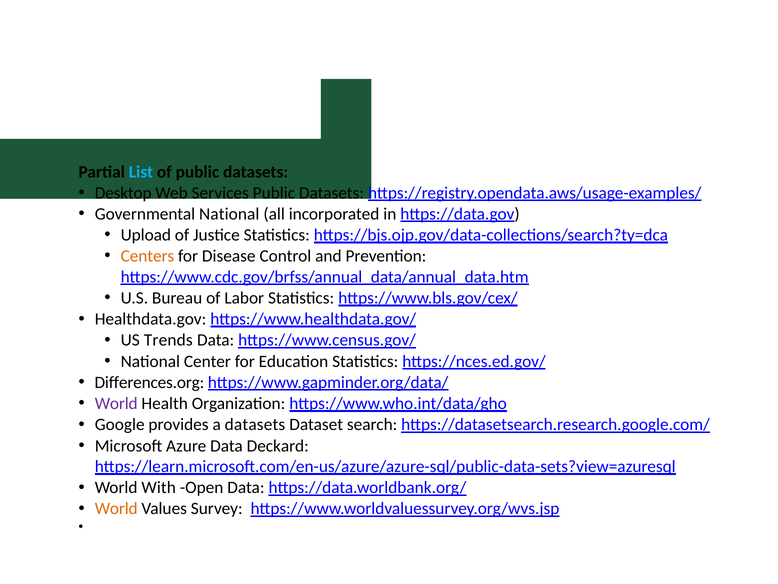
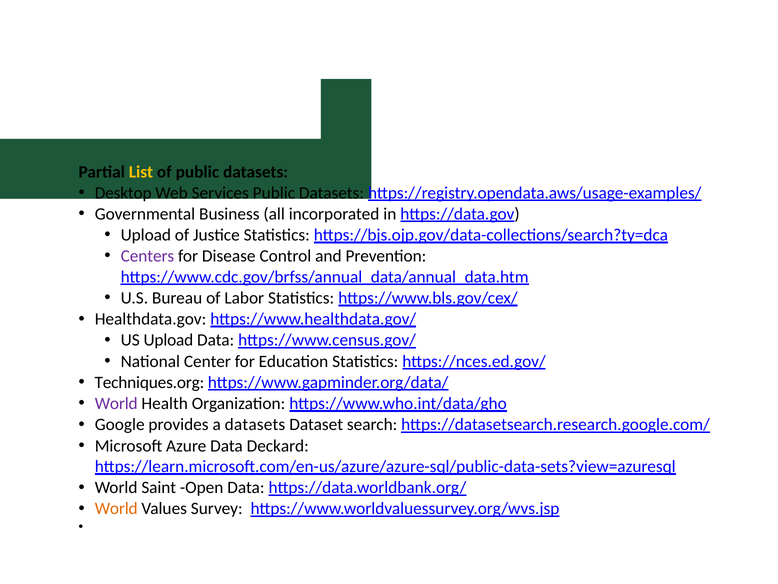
List colour: light blue -> yellow
Governmental National: National -> Business
Centers colour: orange -> purple
US Trends: Trends -> Upload
Differences.org: Differences.org -> Techniques.org
With: With -> Saint
